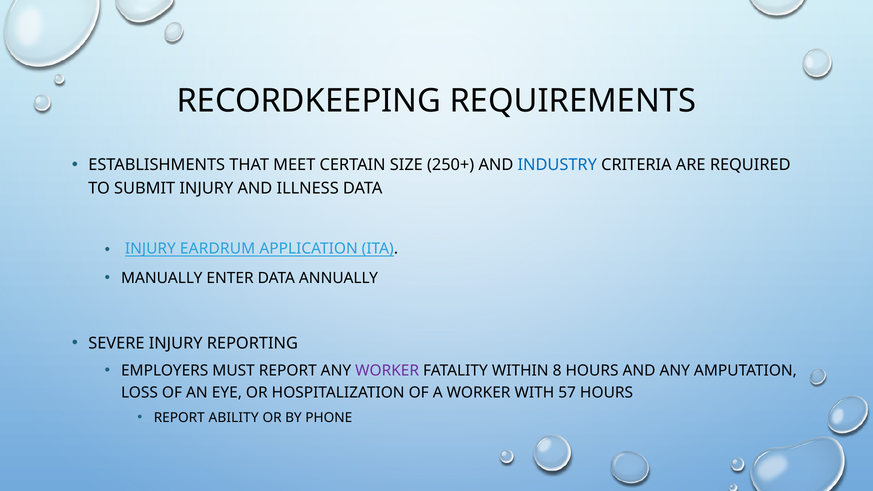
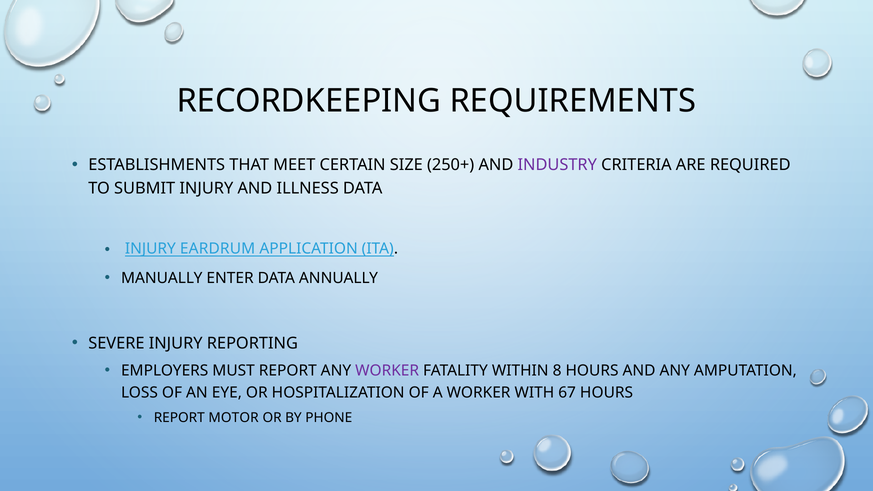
INDUSTRY colour: blue -> purple
57: 57 -> 67
ABILITY: ABILITY -> MOTOR
